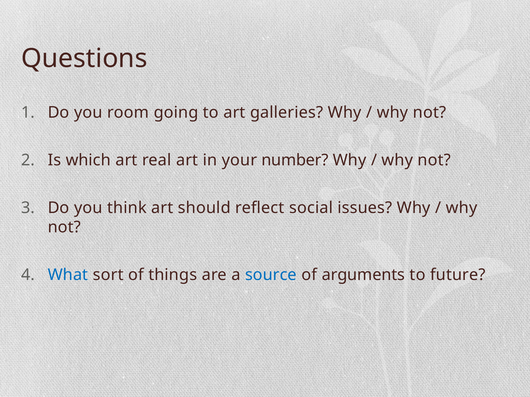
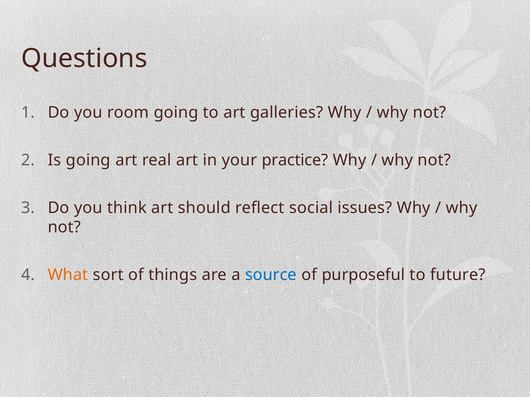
Is which: which -> going
number: number -> practice
What colour: blue -> orange
arguments: arguments -> purposeful
